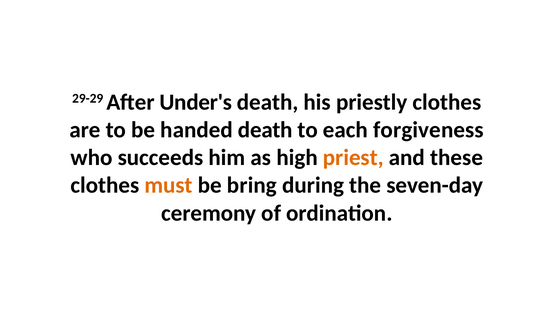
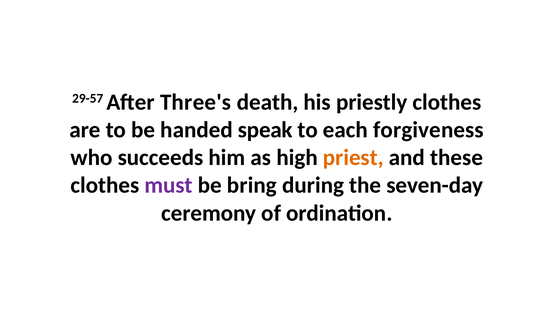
29-29: 29-29 -> 29-57
Under's: Under's -> Three's
handed death: death -> speak
must colour: orange -> purple
